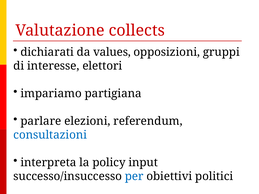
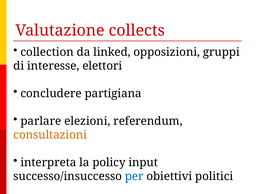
dichiarati: dichiarati -> collection
values: values -> linked
impariamo: impariamo -> concludere
consultazioni colour: blue -> orange
